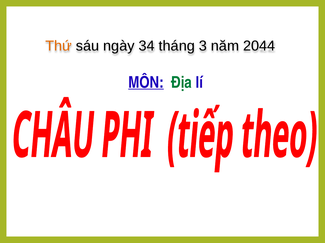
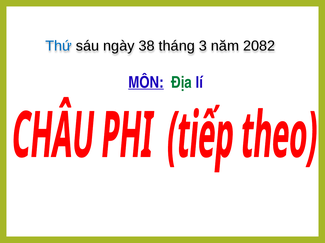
Thứ colour: orange -> blue
34: 34 -> 38
2044: 2044 -> 2082
